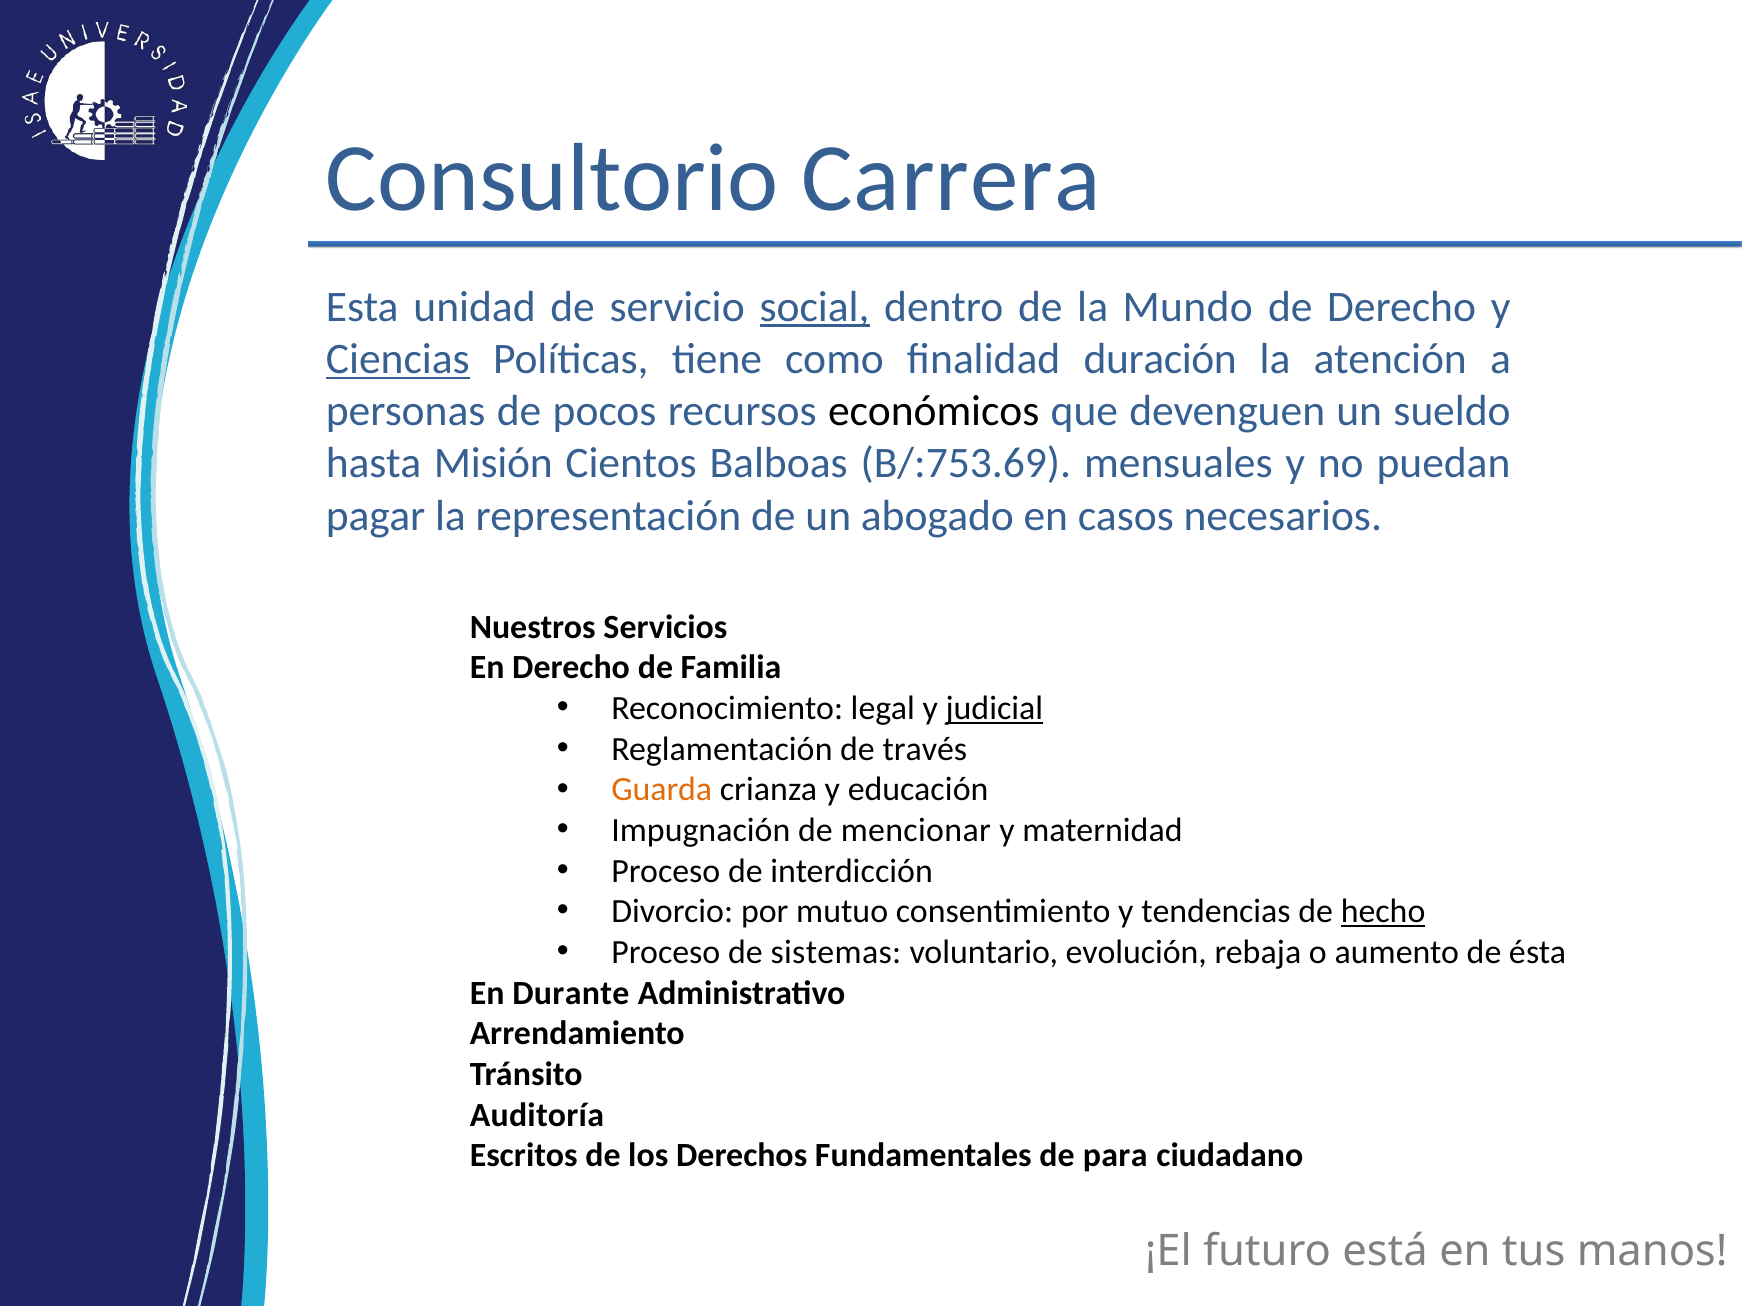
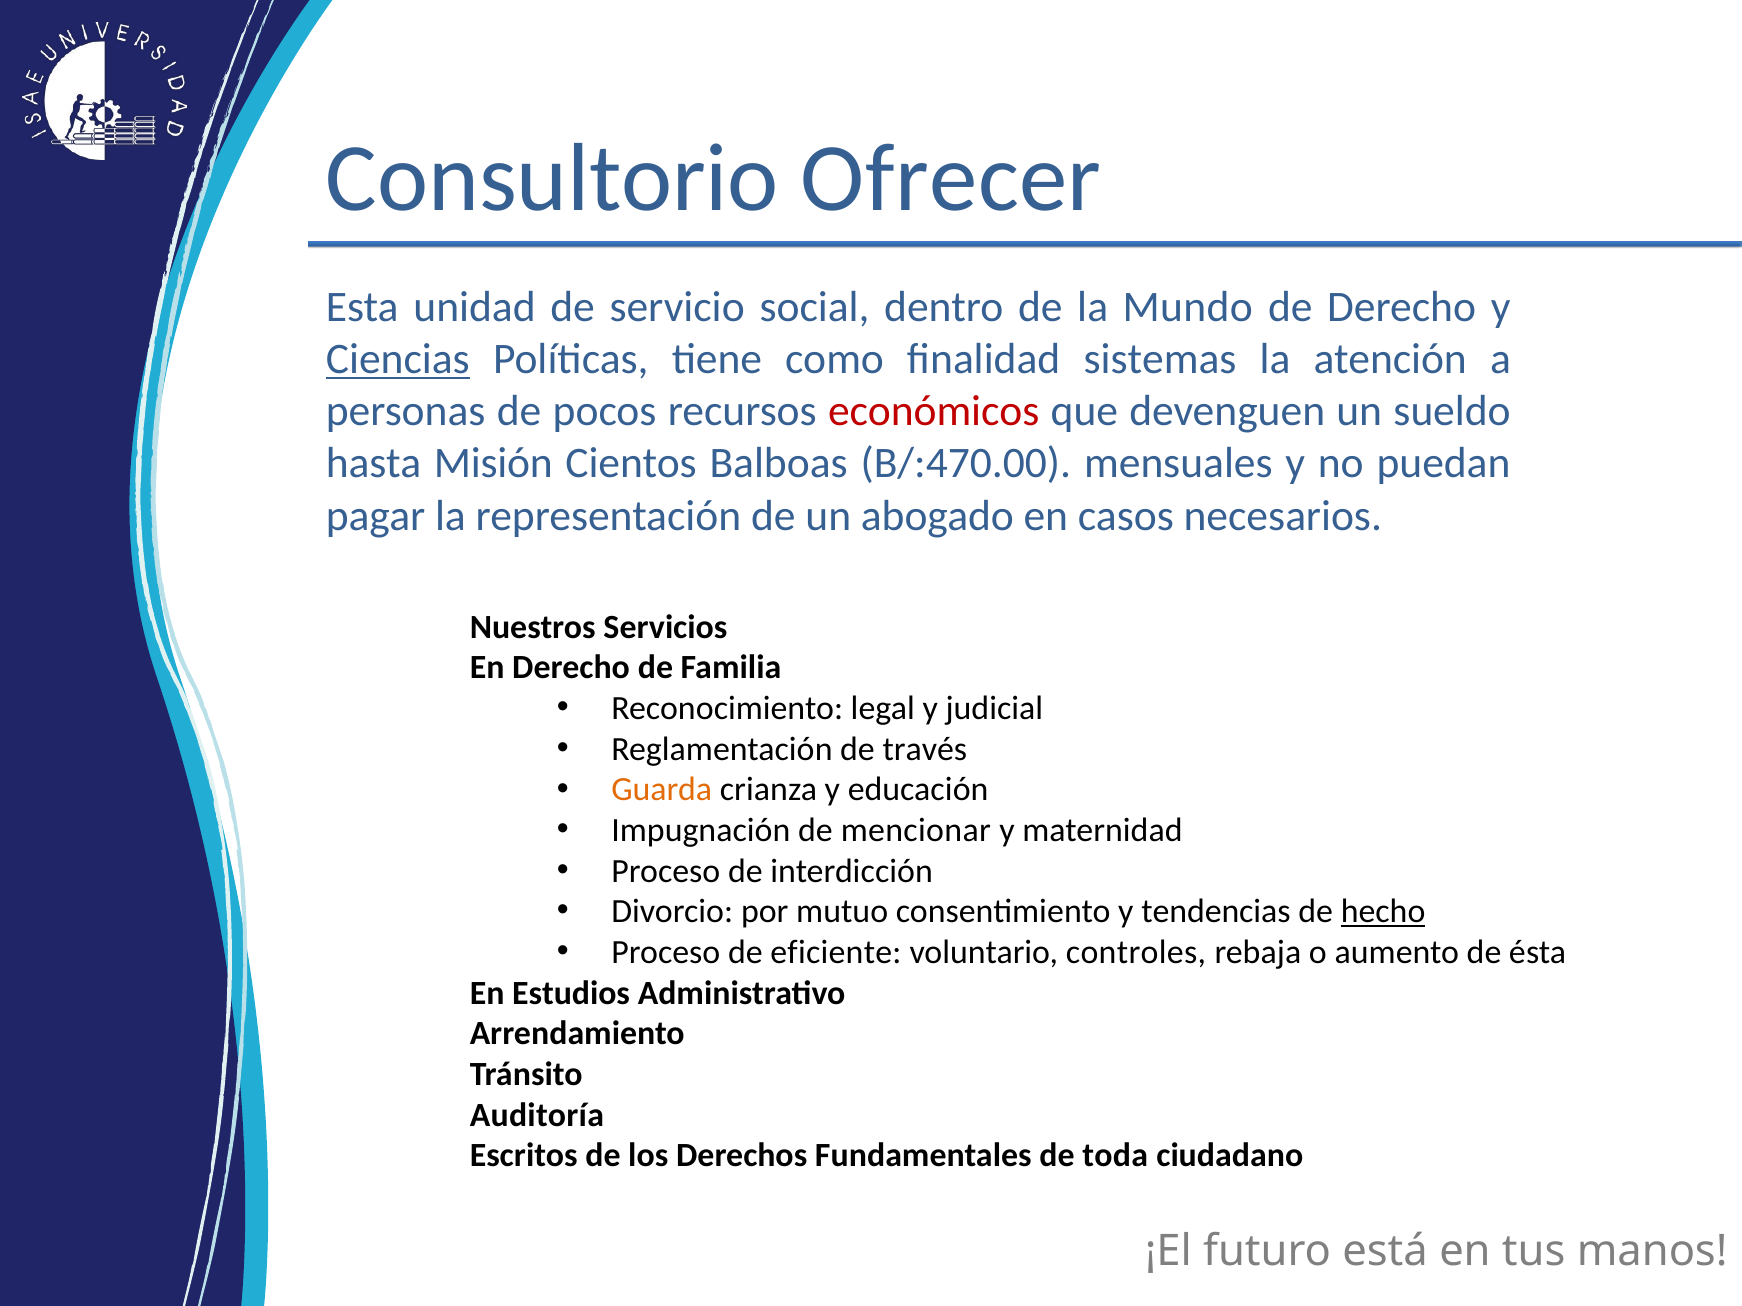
Carrera: Carrera -> Ofrecer
social underline: present -> none
duración: duración -> sistemas
económicos colour: black -> red
B/:753.69: B/:753.69 -> B/:470.00
judicial underline: present -> none
sistemas: sistemas -> eficiente
evolución: evolución -> controles
Durante: Durante -> Estudios
para: para -> toda
